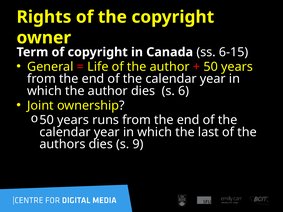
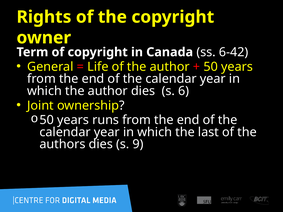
6-15: 6-15 -> 6-42
